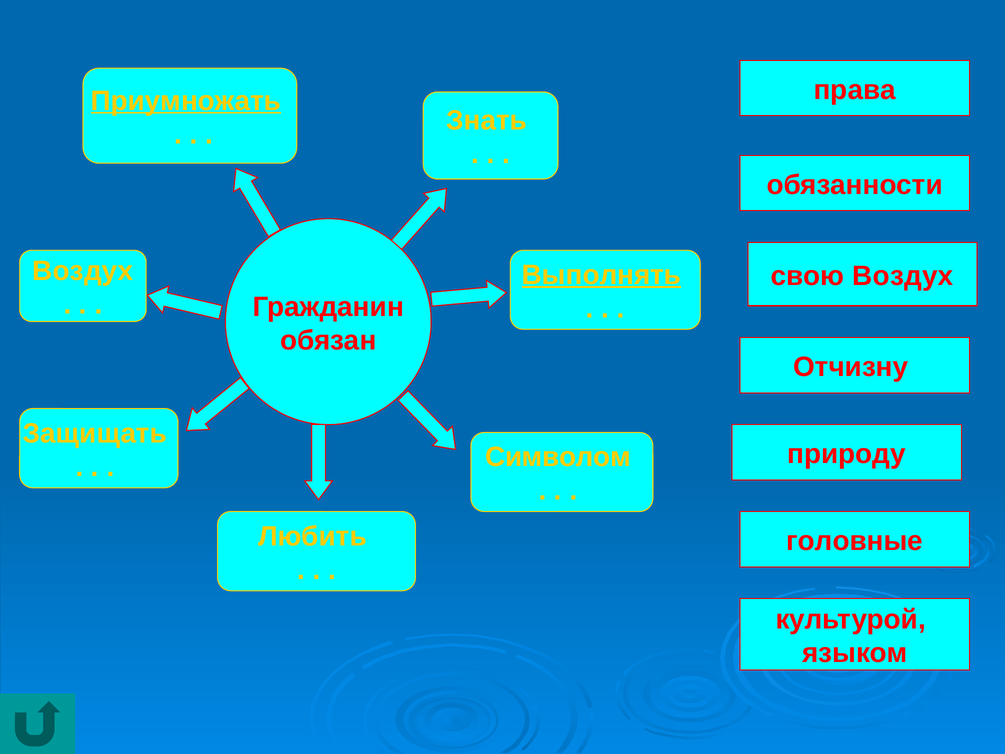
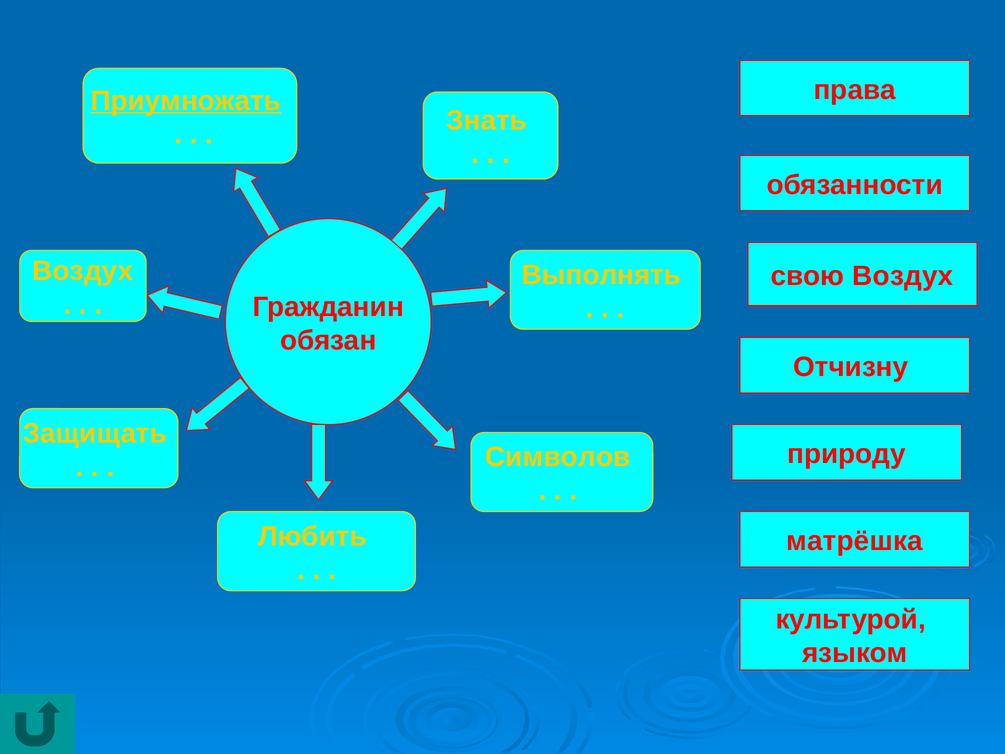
Выполнять underline: present -> none
Символом: Символом -> Символов
головные: головные -> матрёшка
